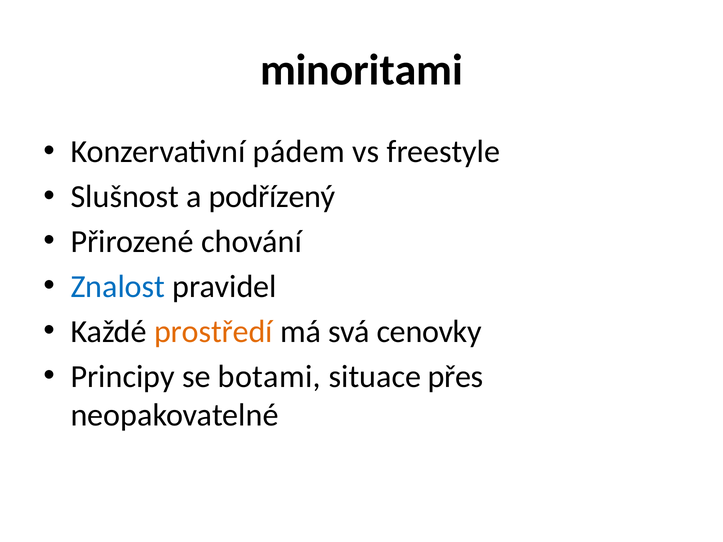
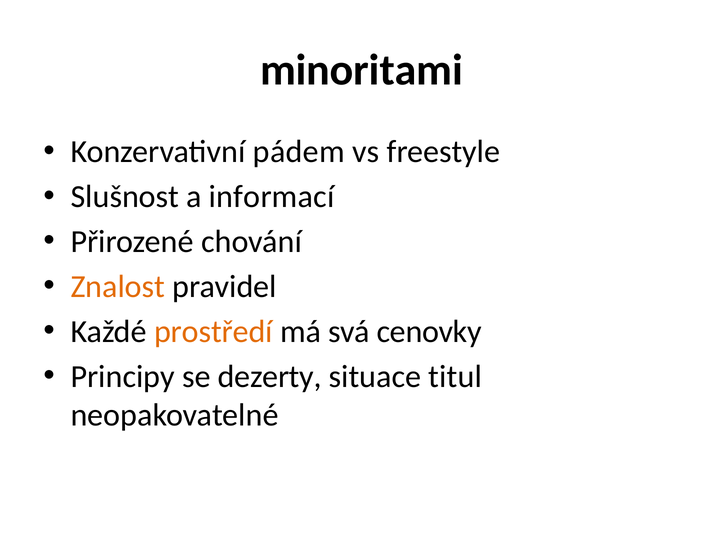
podřízený: podřízený -> informací
Znalost colour: blue -> orange
botami: botami -> dezerty
přes: přes -> titul
